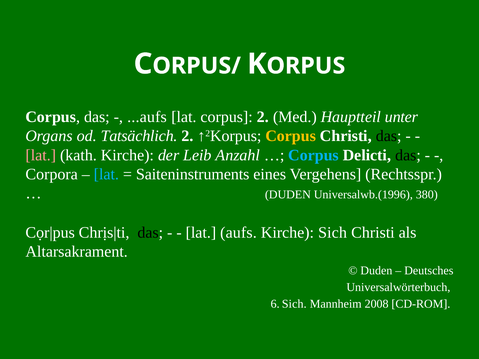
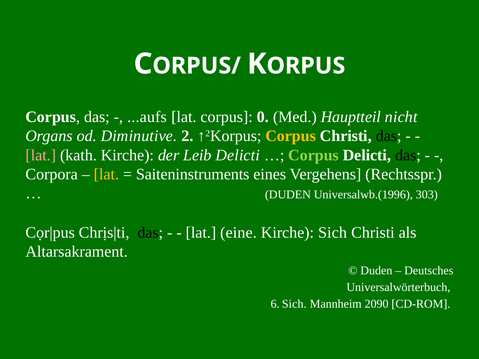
corpus 2: 2 -> 0
unter: unter -> nicht
Tatsächlich: Tatsächlich -> Diminutive
Leib Anzahl: Anzahl -> Delicti
Corpus at (314, 155) colour: light blue -> light green
lat at (106, 174) colour: light blue -> yellow
380: 380 -> 303
aufs: aufs -> eine
2008: 2008 -> 2090
